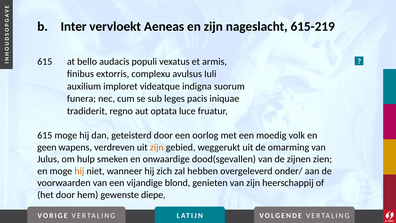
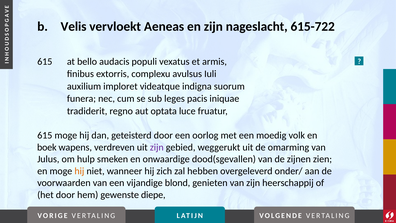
Inter: Inter -> Velis
615-219: 615-219 -> 615-722
geen: geen -> boek
zijn at (157, 147) colour: orange -> purple
